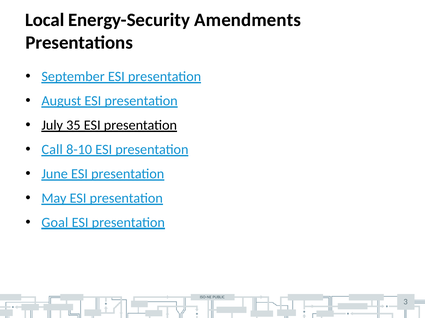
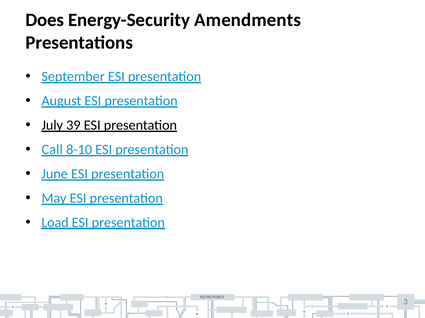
Local: Local -> Does
35: 35 -> 39
Goal: Goal -> Load
